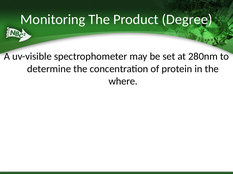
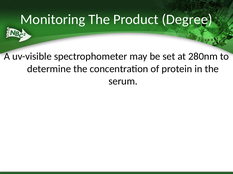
where: where -> serum
